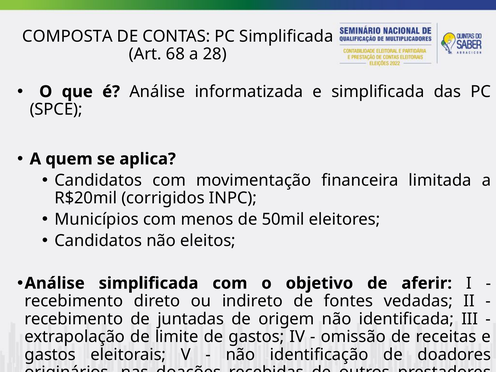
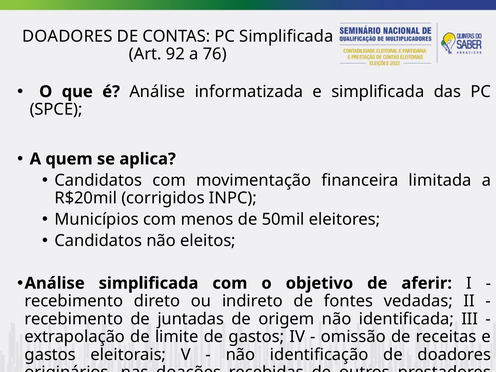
COMPOSTA at (67, 36): COMPOSTA -> DOADORES
68: 68 -> 92
28: 28 -> 76
